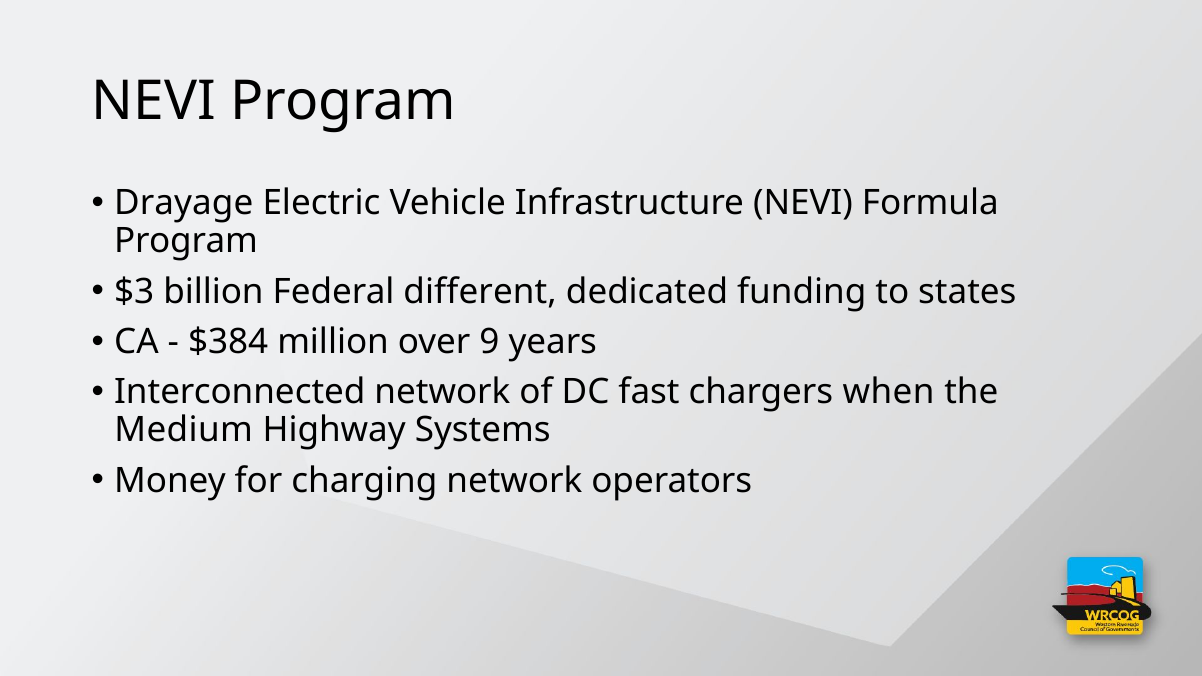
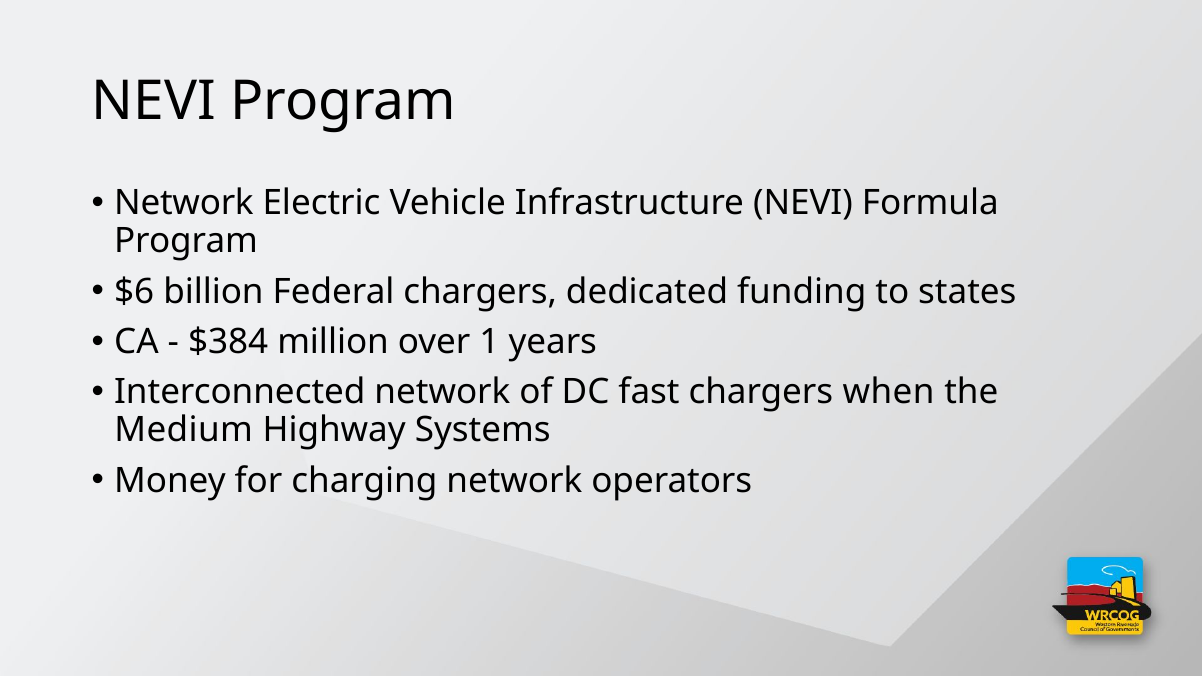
Drayage at (184, 203): Drayage -> Network
$3: $3 -> $6
Federal different: different -> chargers
9: 9 -> 1
